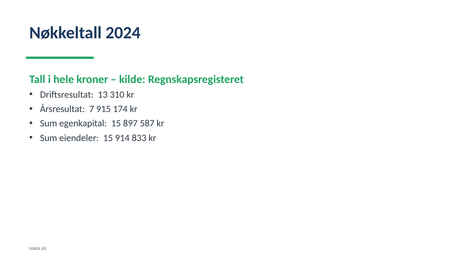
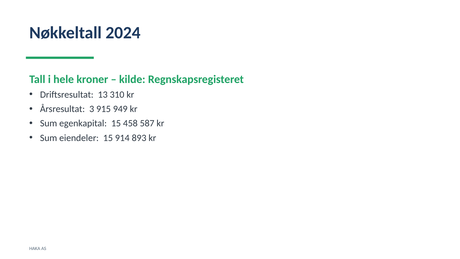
7: 7 -> 3
174: 174 -> 949
897: 897 -> 458
833: 833 -> 893
